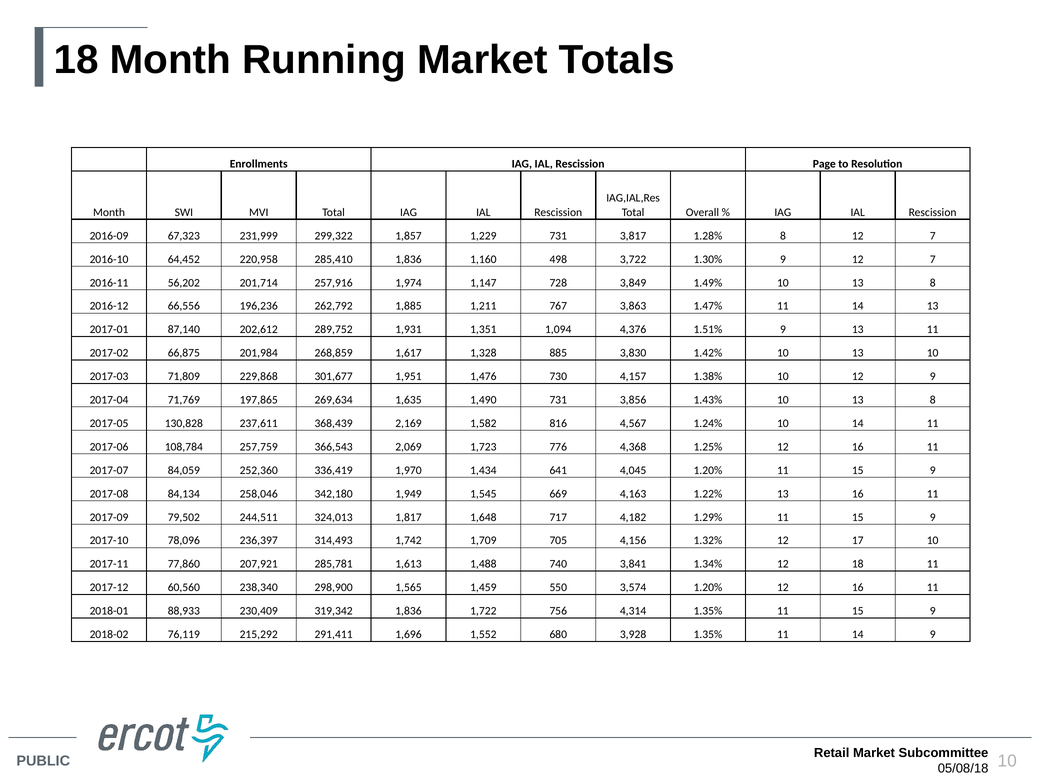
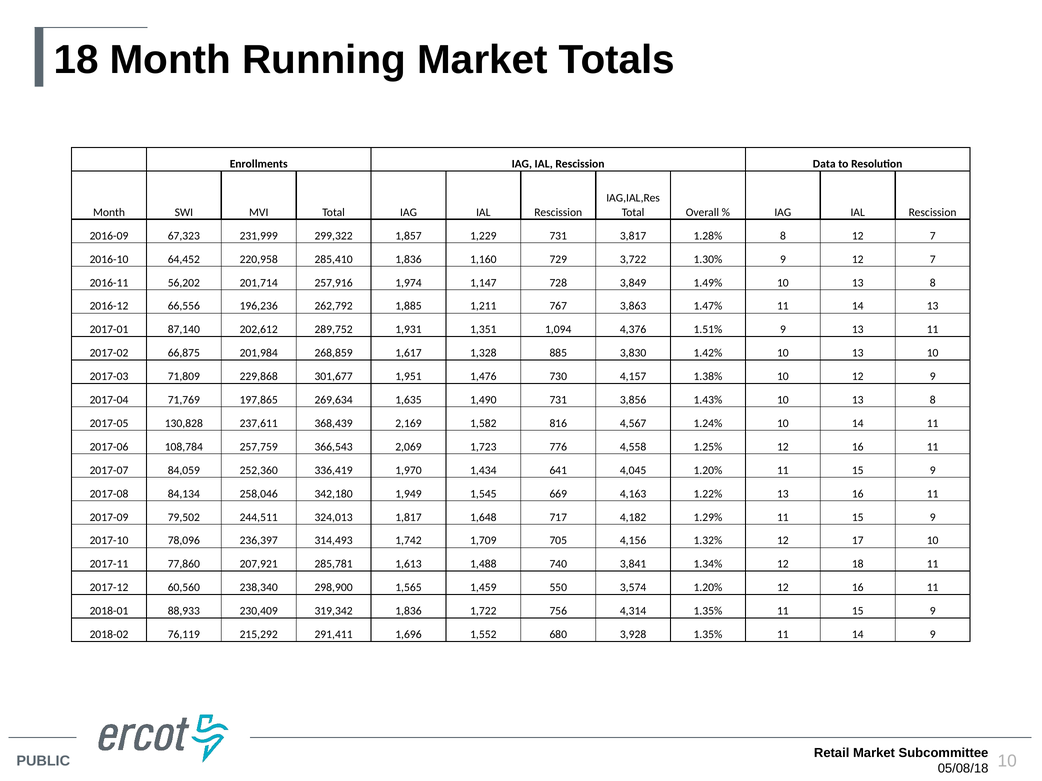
Page: Page -> Data
498: 498 -> 729
4,368: 4,368 -> 4,558
